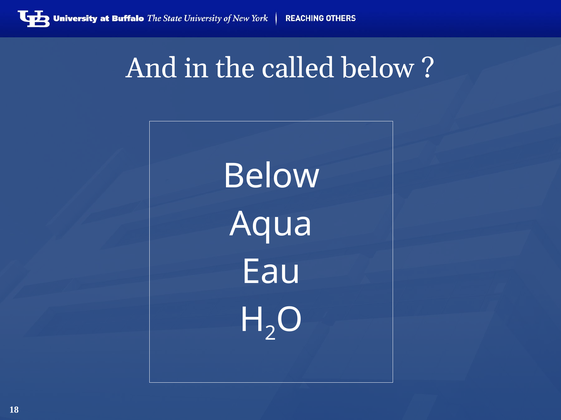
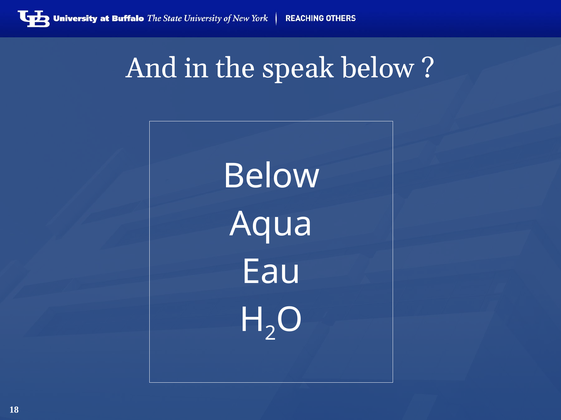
called: called -> speak
